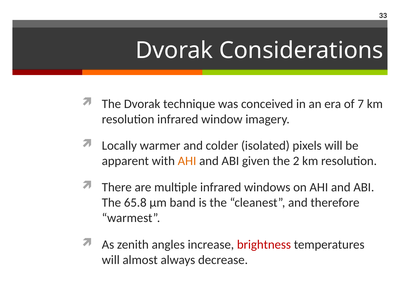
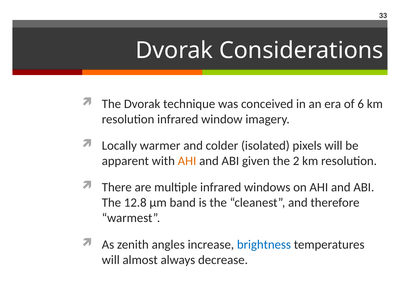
7: 7 -> 6
65.8: 65.8 -> 12.8
brightness colour: red -> blue
